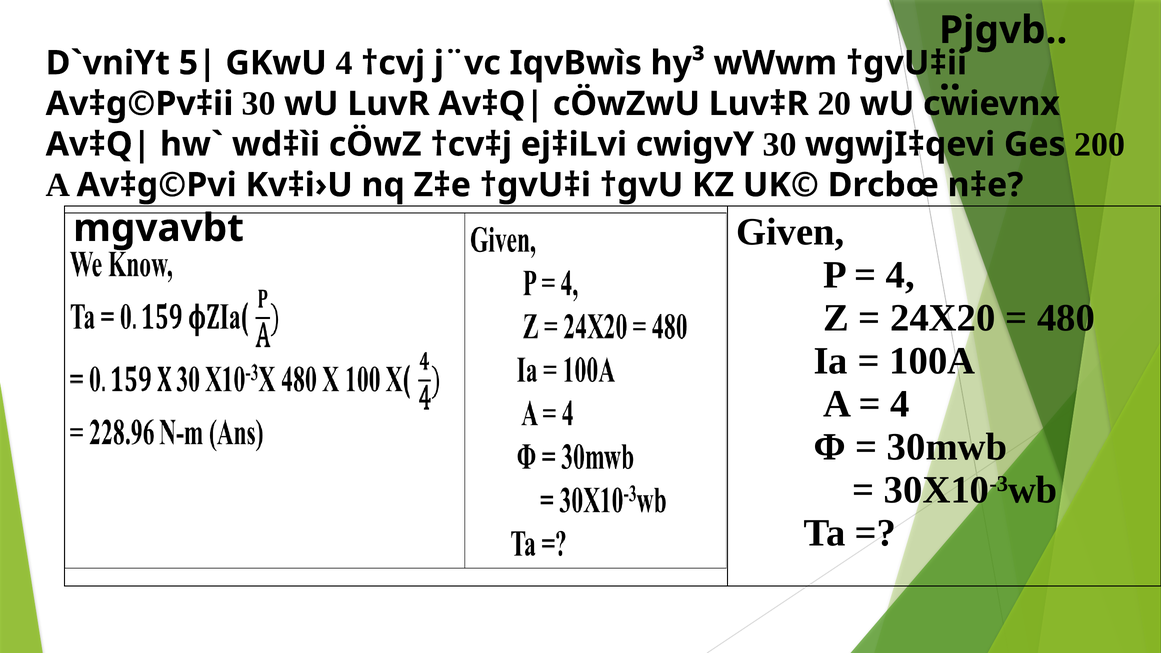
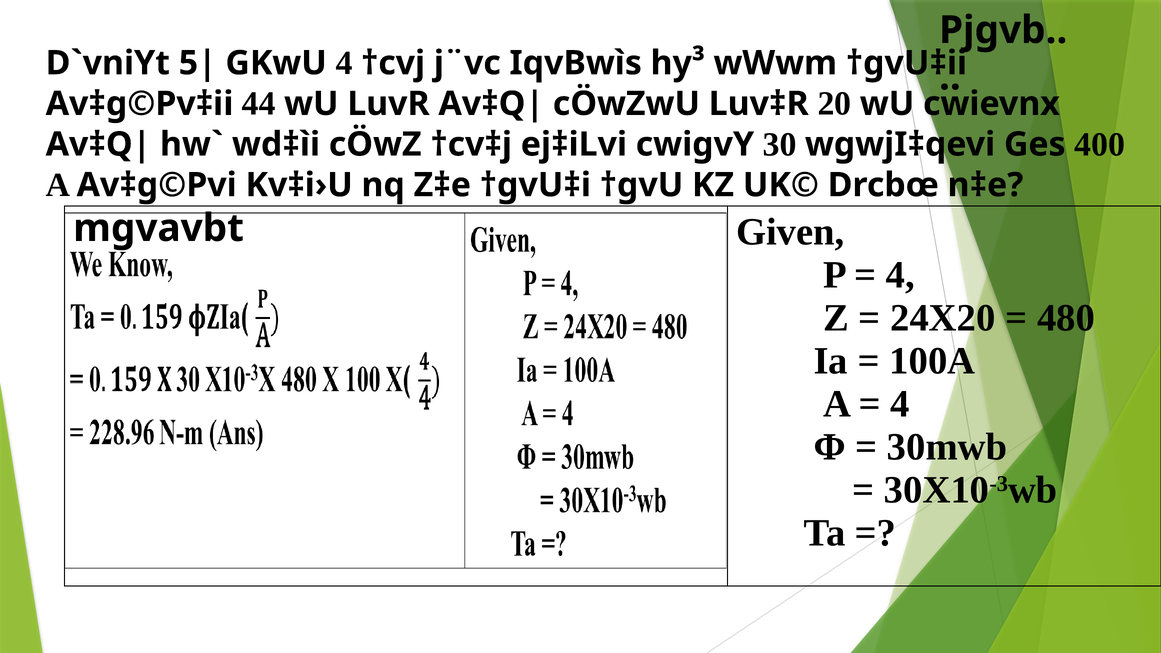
Av‡g©Pv‡ii 30: 30 -> 44
200: 200 -> 400
